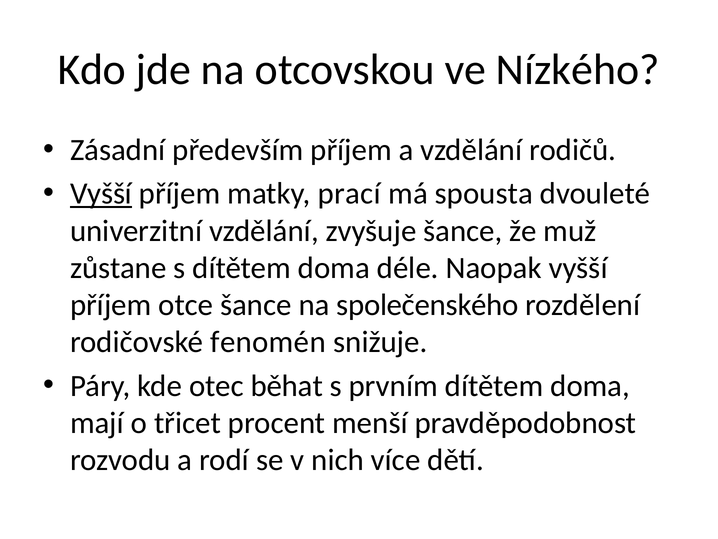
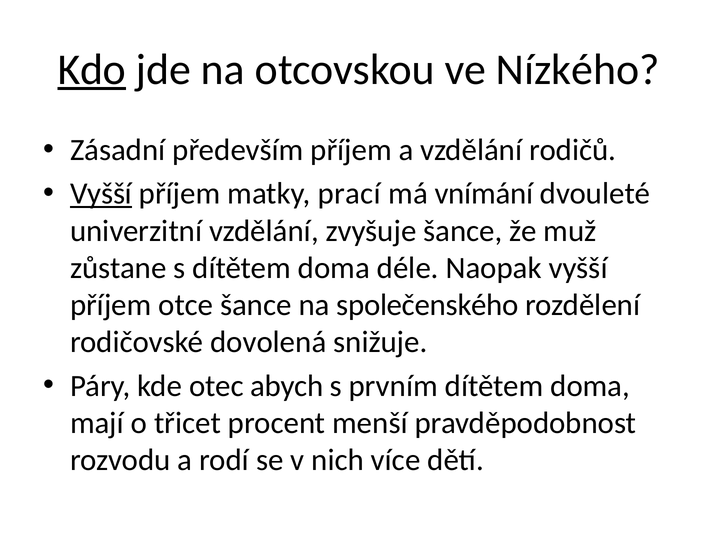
Kdo underline: none -> present
spousta: spousta -> vnímání
fenomén: fenomén -> dovolená
běhat: běhat -> abych
